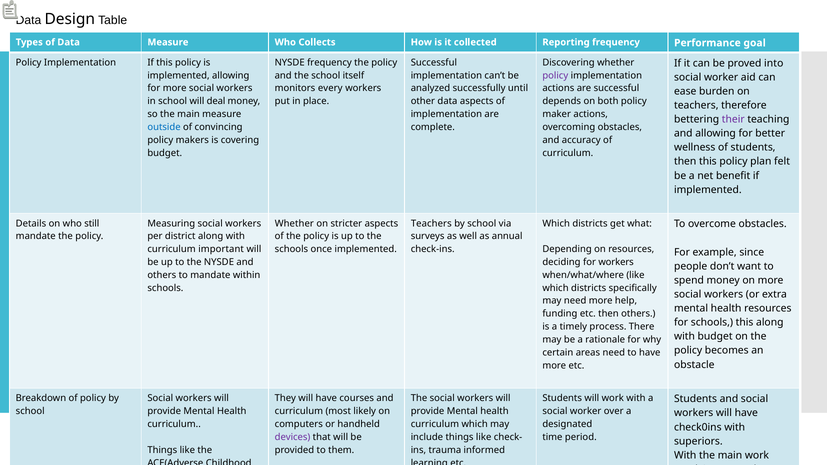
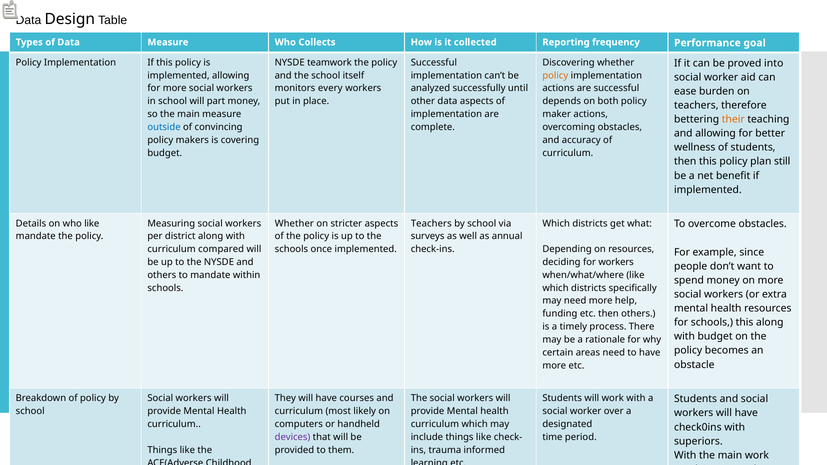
NYSDE frequency: frequency -> teamwork
policy at (555, 75) colour: purple -> orange
deal: deal -> part
their colour: purple -> orange
felt: felt -> still
who still: still -> like
important: important -> compared
